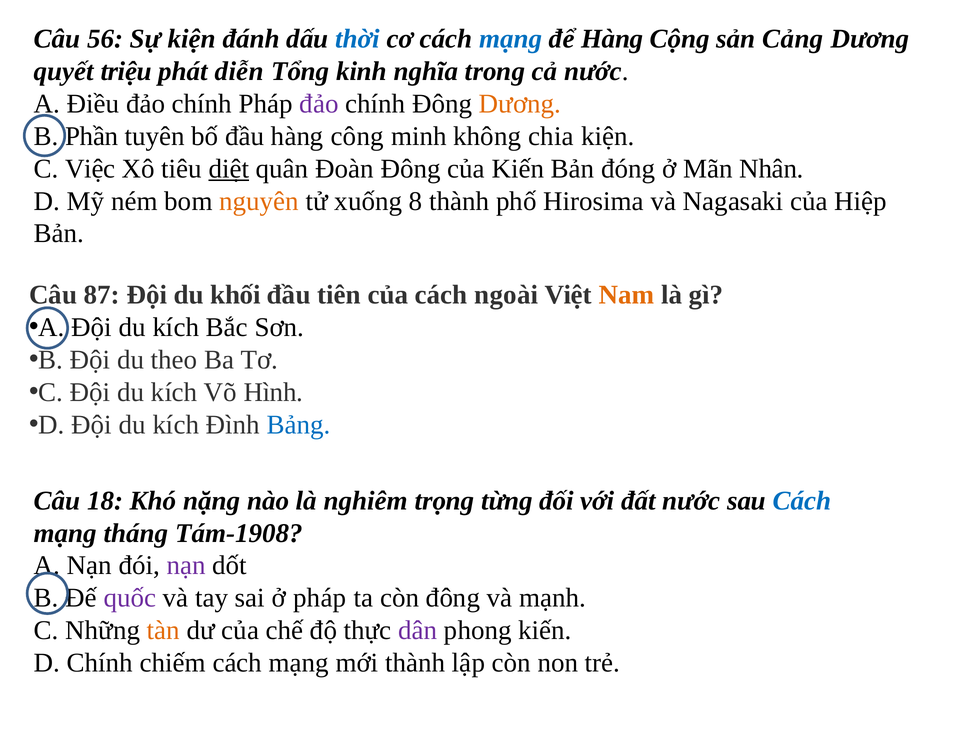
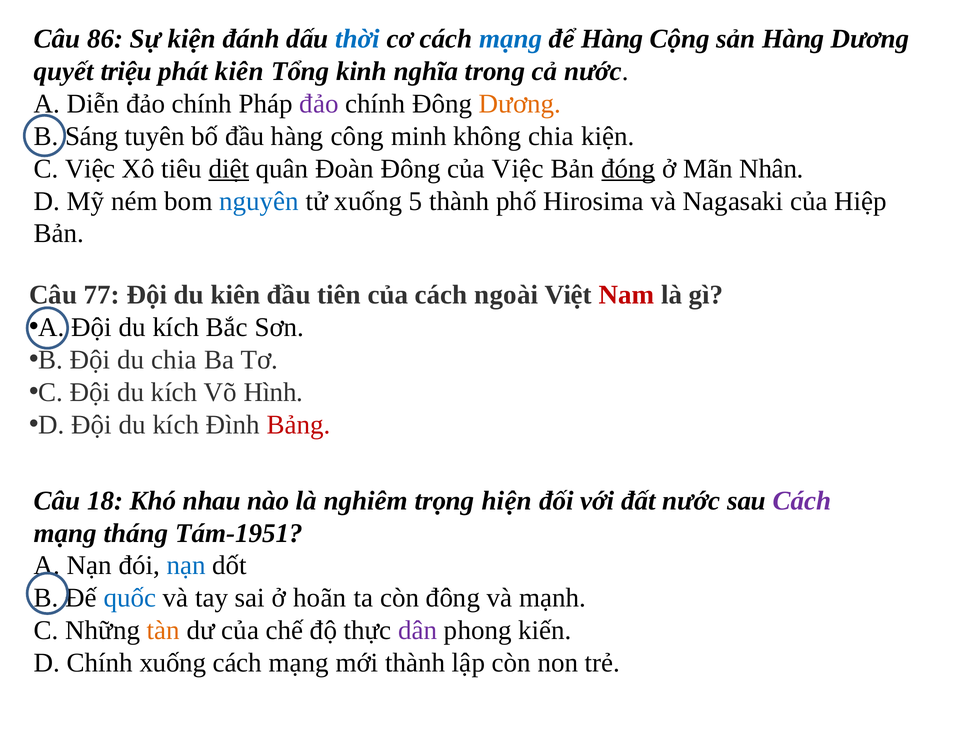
56: 56 -> 86
sản Cảng: Cảng -> Hàng
phát diễn: diễn -> kiên
Điều: Điều -> Diễn
Phần: Phần -> Sáng
của Kiến: Kiến -> Việc
đóng underline: none -> present
nguyên colour: orange -> blue
8: 8 -> 5
87: 87 -> 77
du khối: khối -> kiên
Nam colour: orange -> red
du theo: theo -> chia
Bảng colour: blue -> red
nặng: nặng -> nhau
từng: từng -> hiện
Cách at (802, 501) colour: blue -> purple
Tám-1908: Tám-1908 -> Tám-1951
nạn at (186, 566) colour: purple -> blue
quốc colour: purple -> blue
ở pháp: pháp -> hoãn
Chính chiếm: chiếm -> xuống
